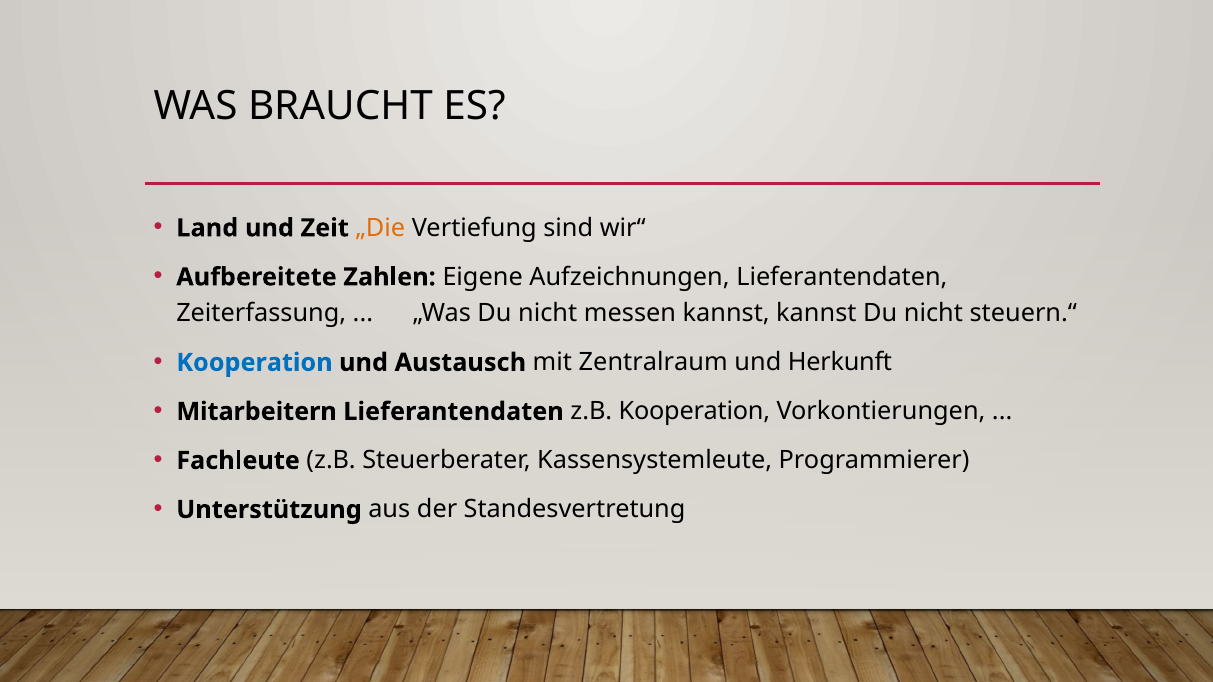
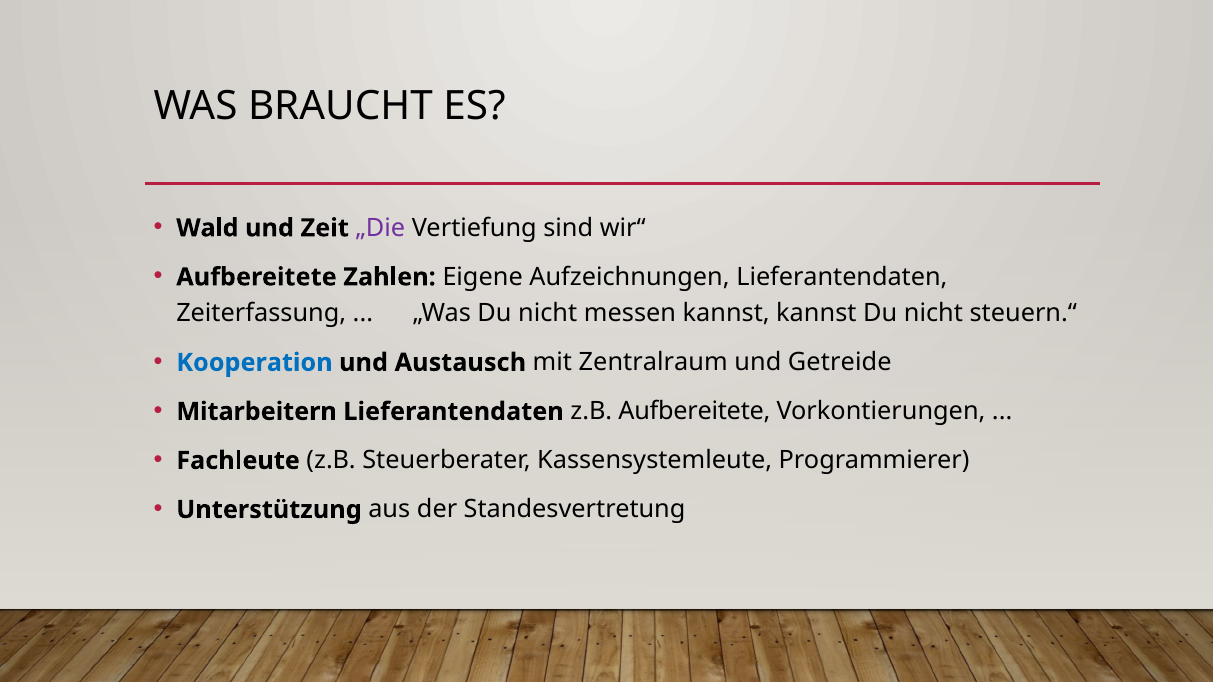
Land: Land -> Wald
„Die colour: orange -> purple
Herkunft: Herkunft -> Getreide
z.B Kooperation: Kooperation -> Aufbereitete
